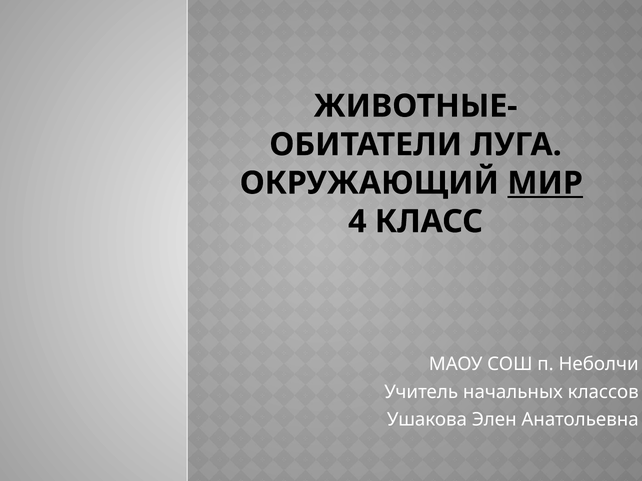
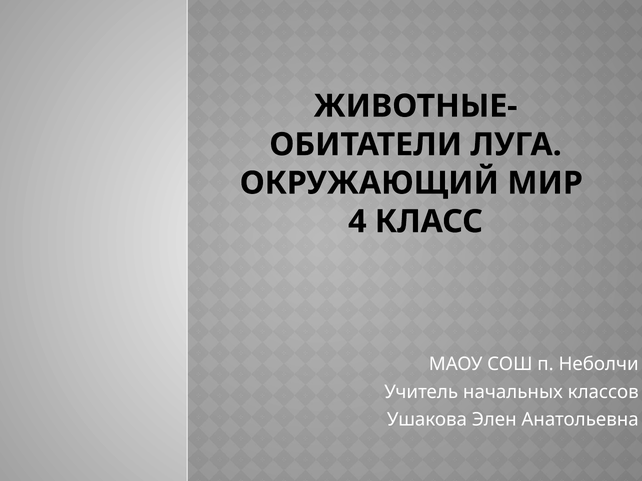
МИР underline: present -> none
